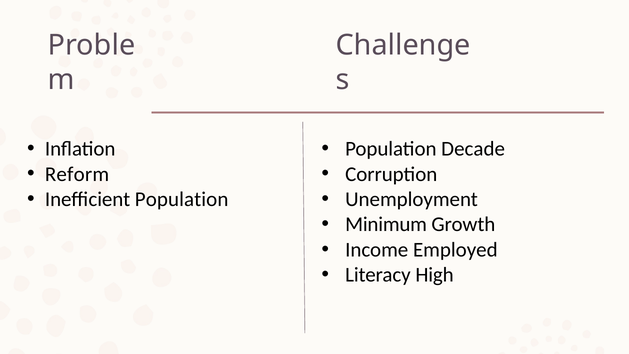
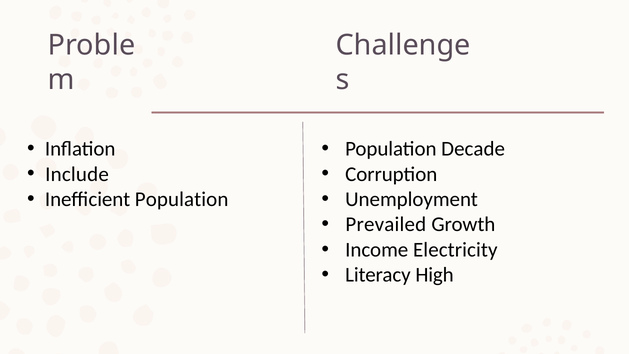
Reform: Reform -> Include
Minimum: Minimum -> Prevailed
Employed: Employed -> Electricity
